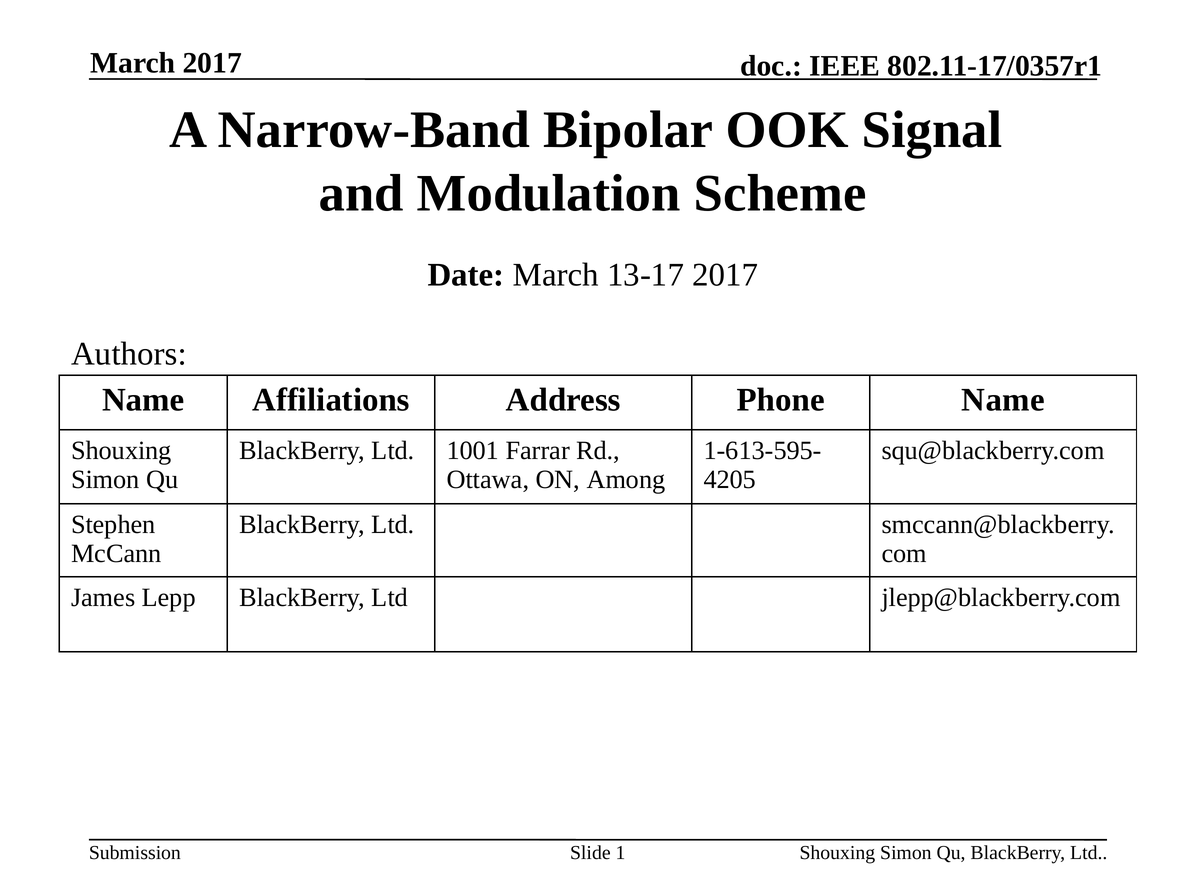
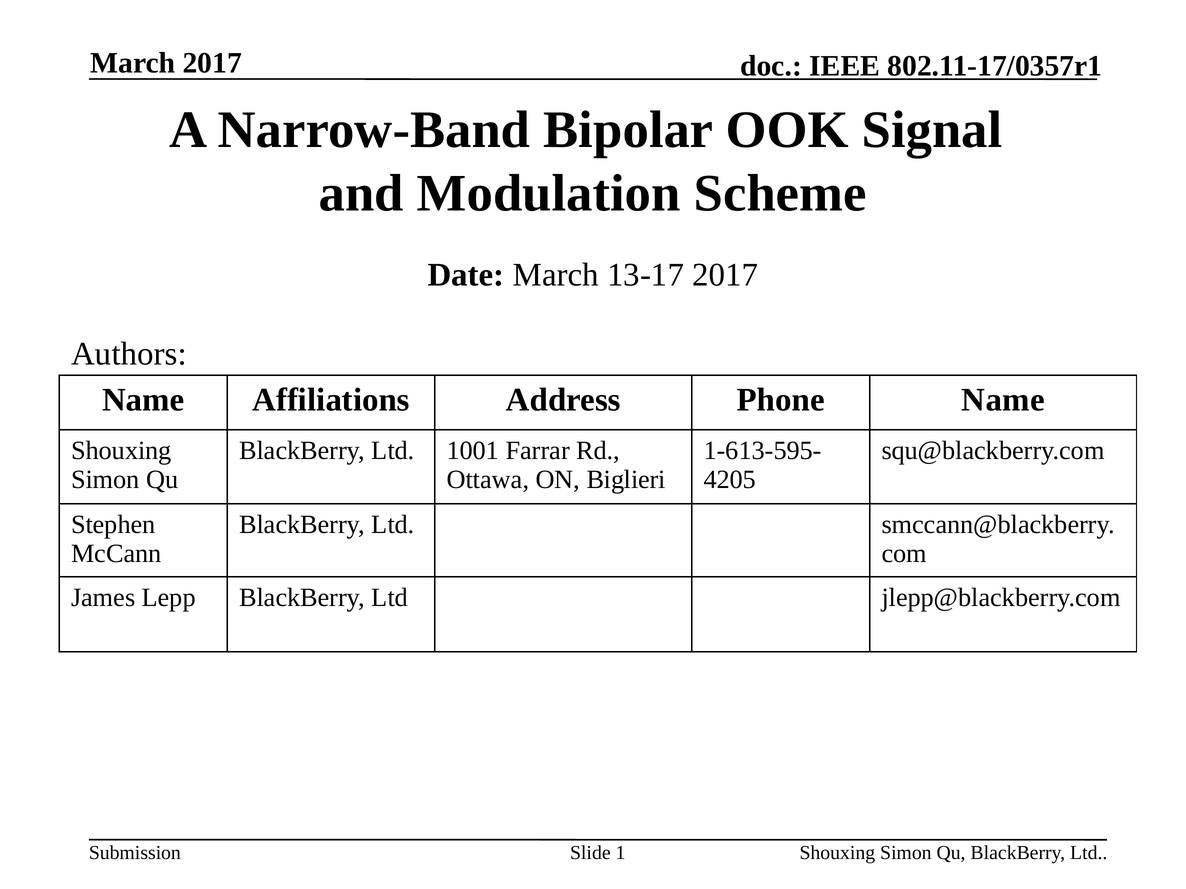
Among: Among -> Biglieri
